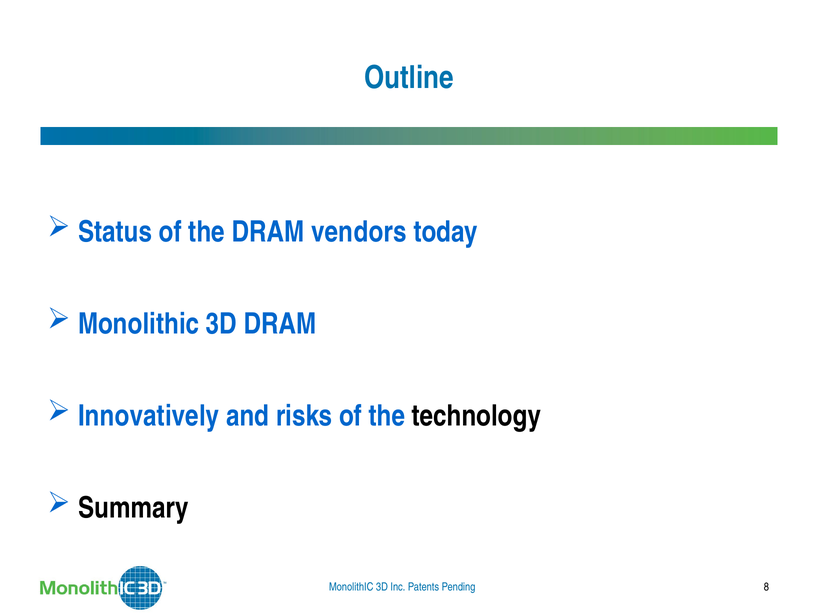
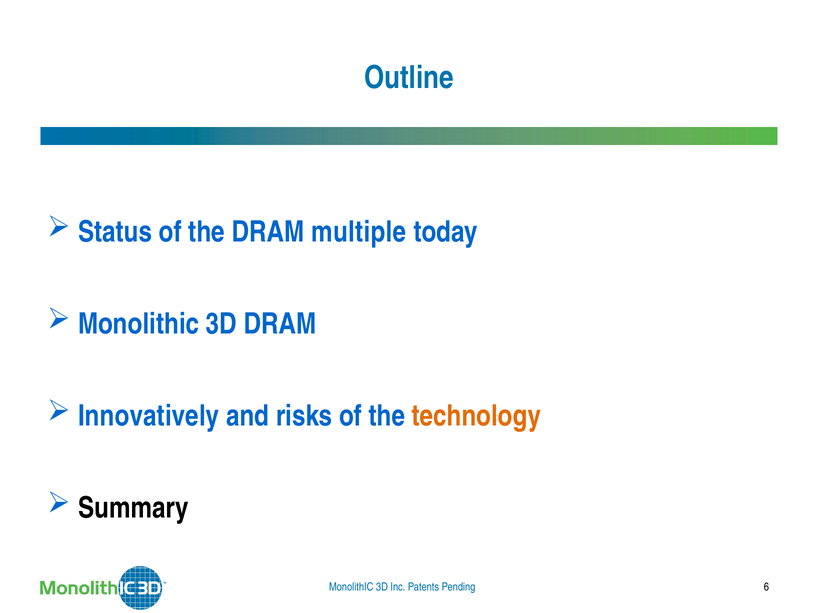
vendors: vendors -> multiple
technology colour: black -> orange
8: 8 -> 6
